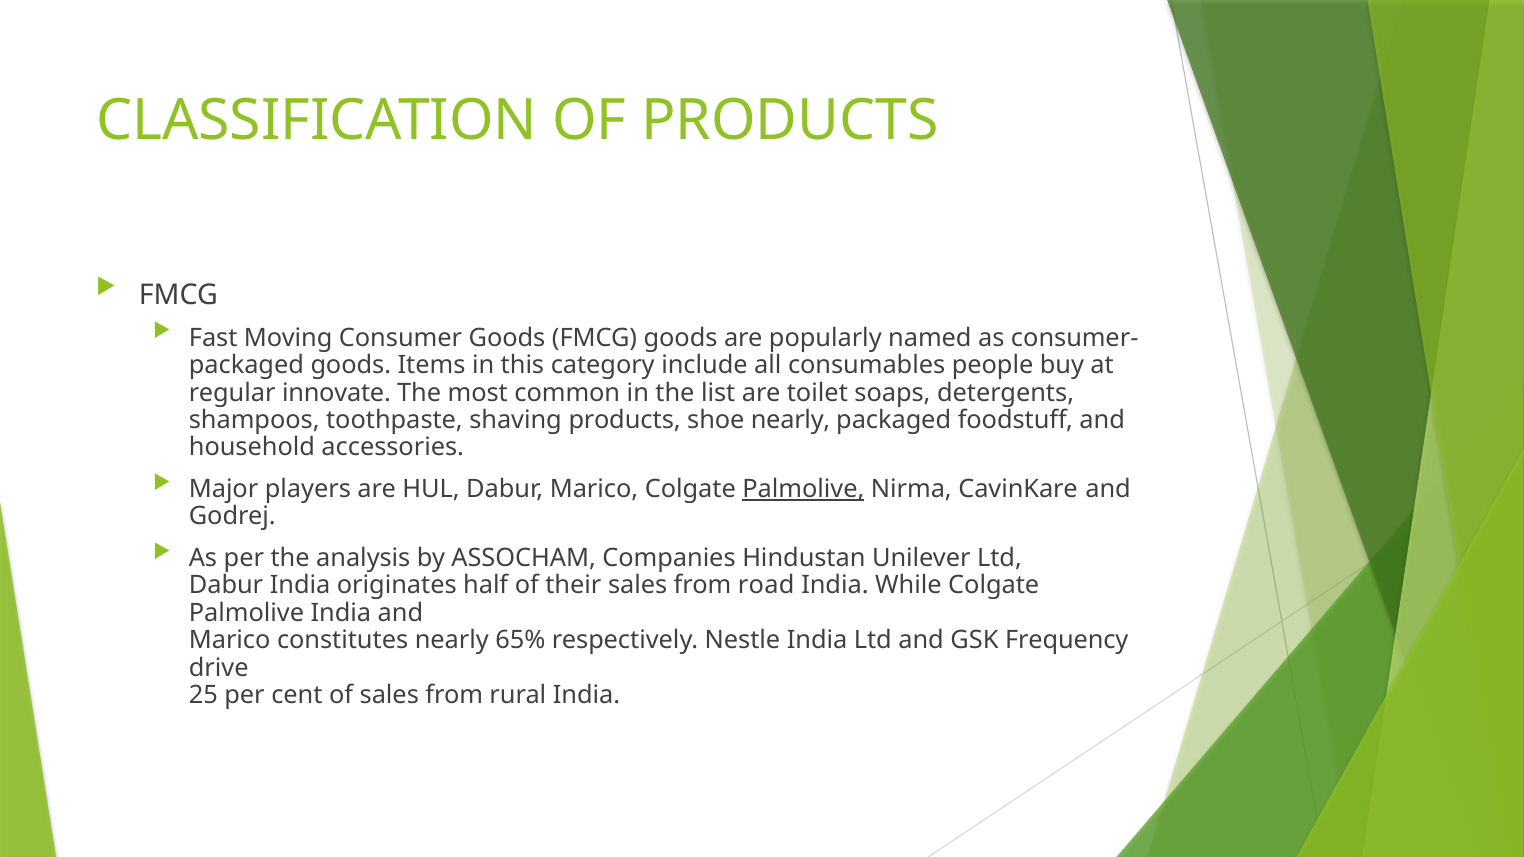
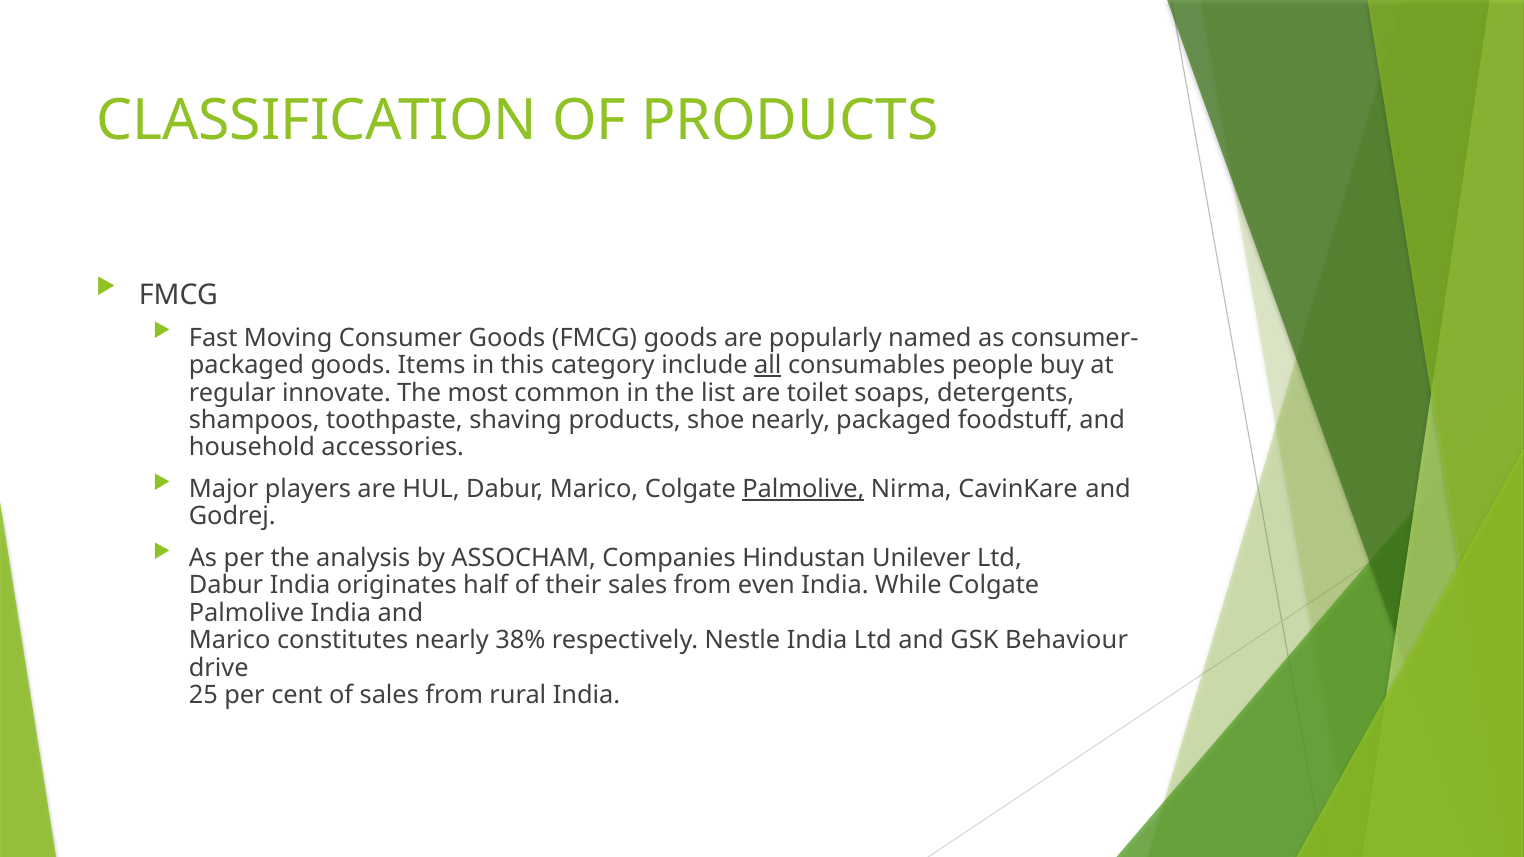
all underline: none -> present
road: road -> even
65%: 65% -> 38%
Frequency: Frequency -> Behaviour
